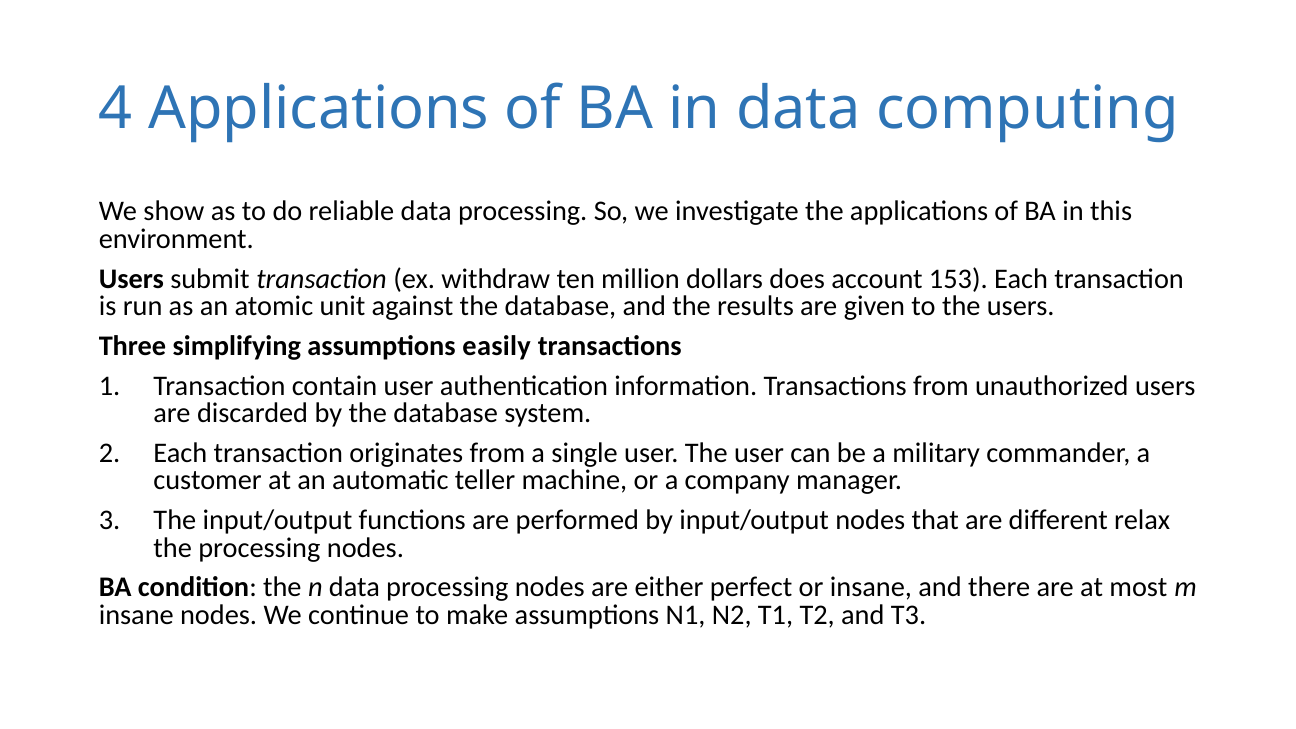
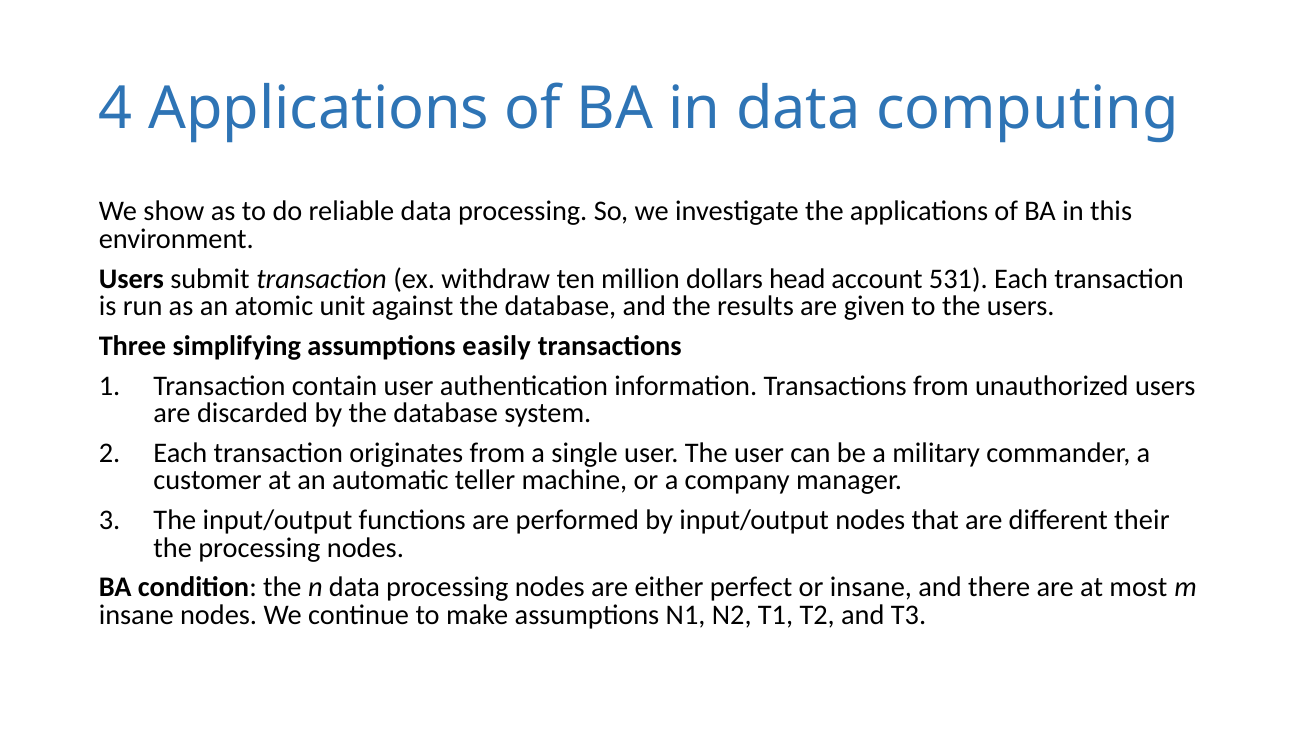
does: does -> head
153: 153 -> 531
relax: relax -> their
